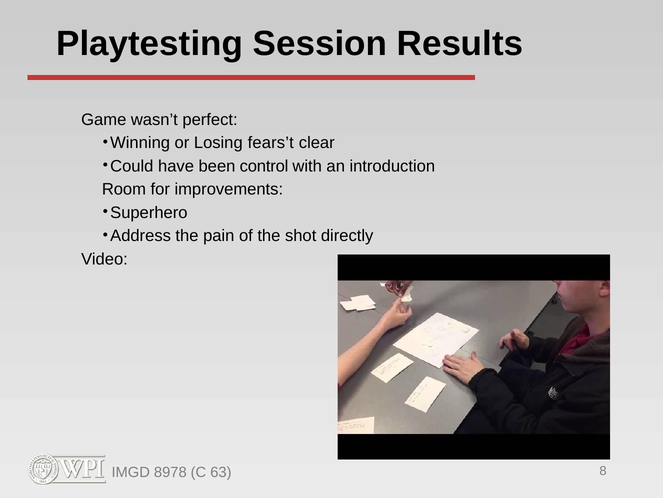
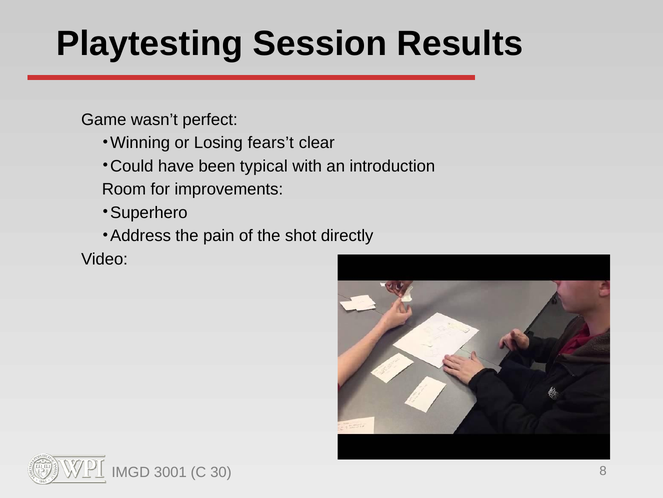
control: control -> typical
8978: 8978 -> 3001
63: 63 -> 30
